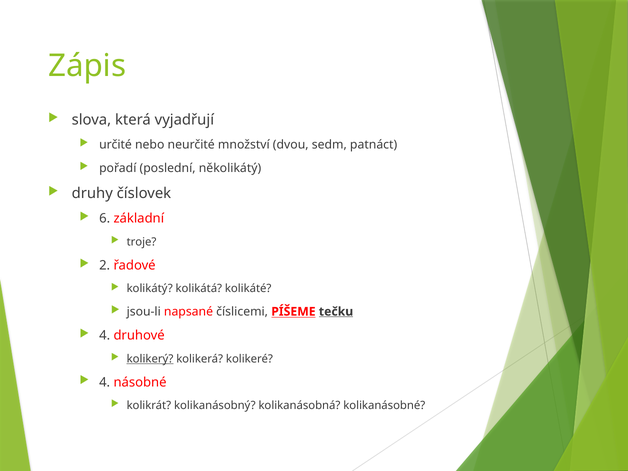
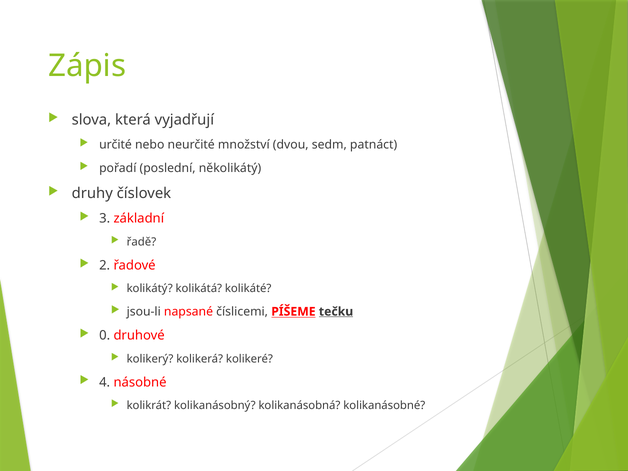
6: 6 -> 3
troje: troje -> řadě
4 at (105, 336): 4 -> 0
kolikerý underline: present -> none
